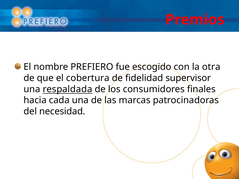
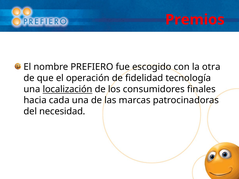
cobertura: cobertura -> operación
supervisor: supervisor -> tecnología
respaldada: respaldada -> localización
